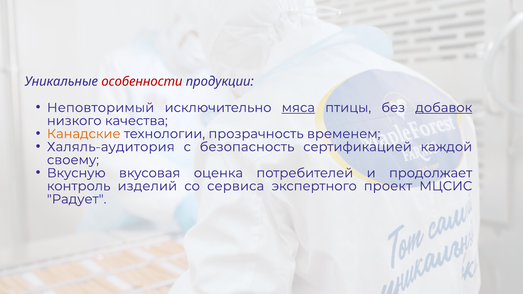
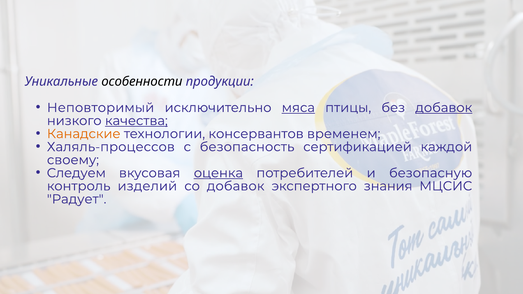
особенности colour: red -> black
качества underline: none -> present
прозрачность: прозрачность -> консервантов
Халяль-аудитория: Халяль-аудитория -> Халяль-процессов
Вкусную: Вкусную -> Следуем
оценка underline: none -> present
продолжает: продолжает -> безопасную
со сервиса: сервиса -> добавок
проект: проект -> знания
